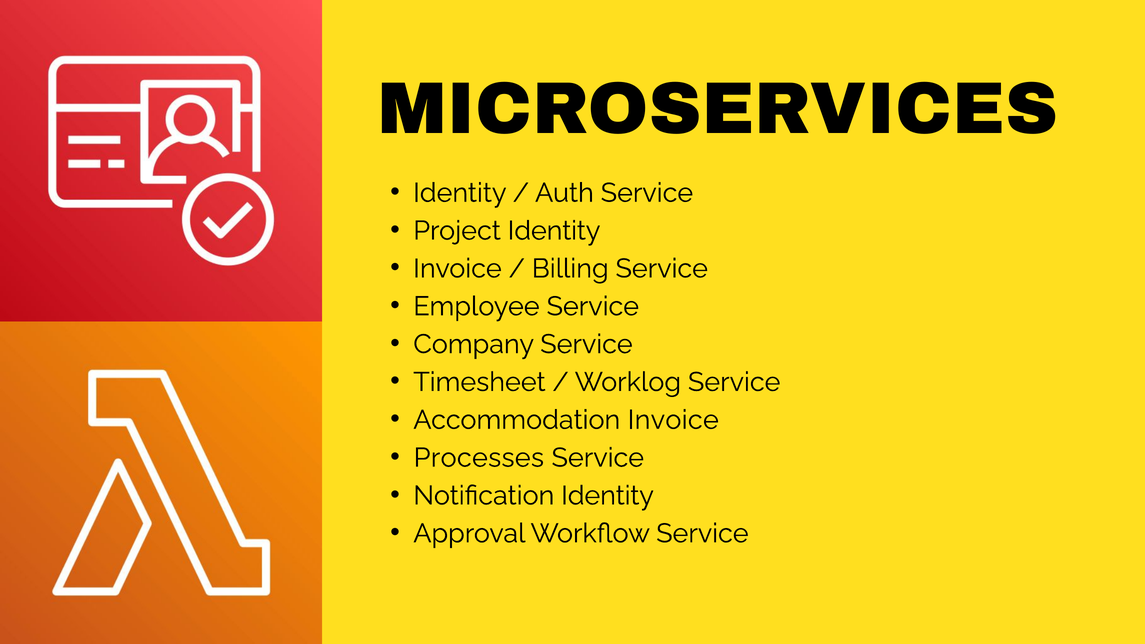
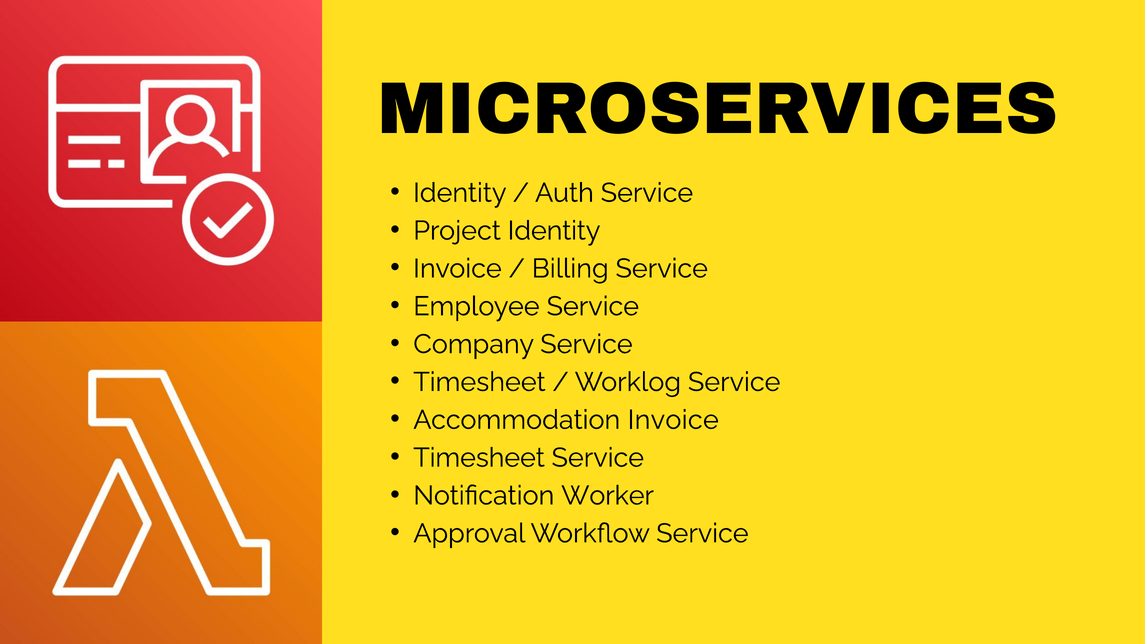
Processes at (479, 458): Processes -> Timesheet
Notification Identity: Identity -> Worker
